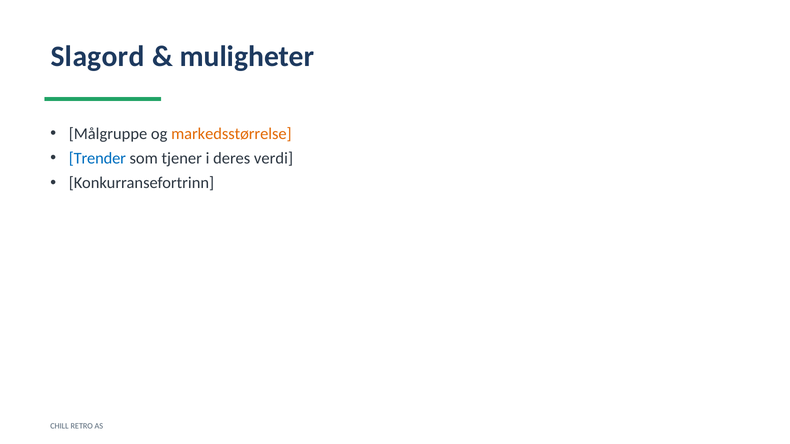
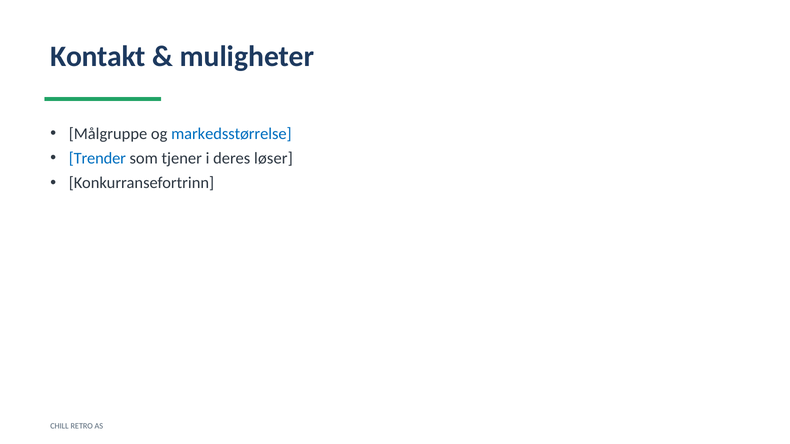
Slagord: Slagord -> Kontakt
markedsstørrelse colour: orange -> blue
verdi: verdi -> løser
